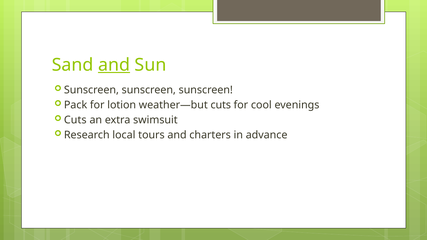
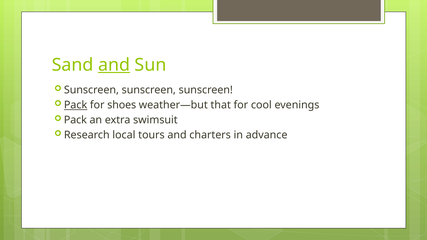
Pack at (76, 105) underline: none -> present
lotion: lotion -> shoes
weather—but cuts: cuts -> that
Cuts at (75, 120): Cuts -> Pack
